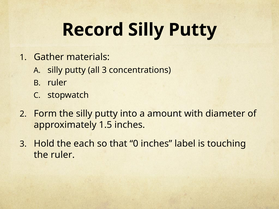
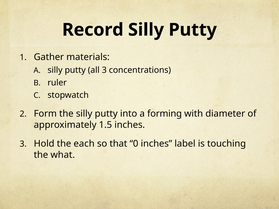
amount: amount -> forming
the ruler: ruler -> what
